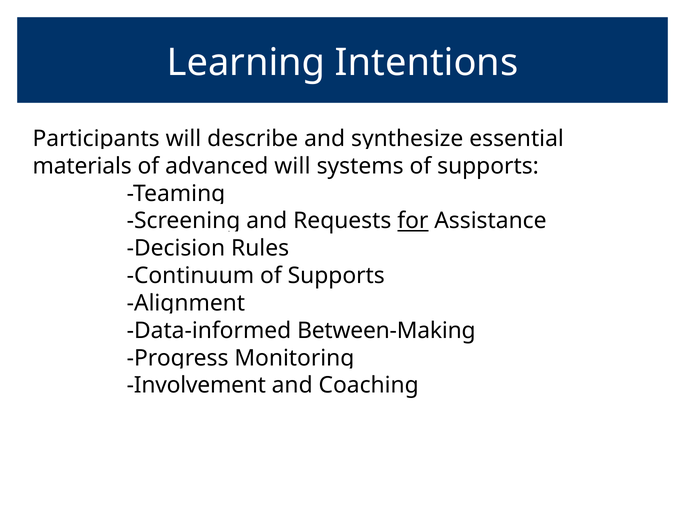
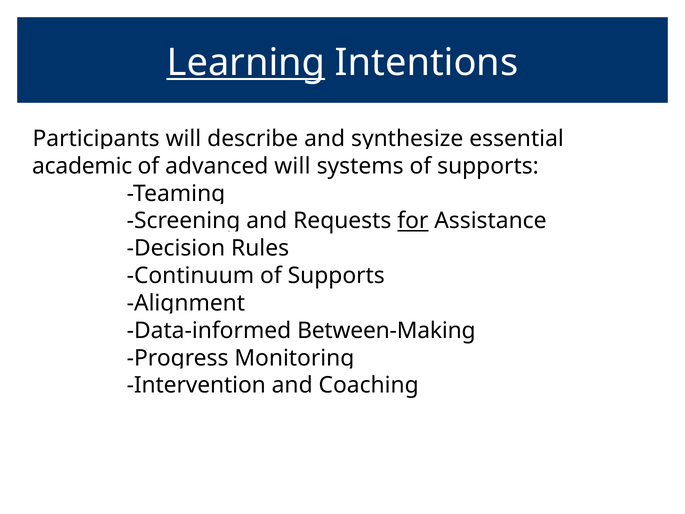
Learning underline: none -> present
materials: materials -> academic
Involvement: Involvement -> Intervention
